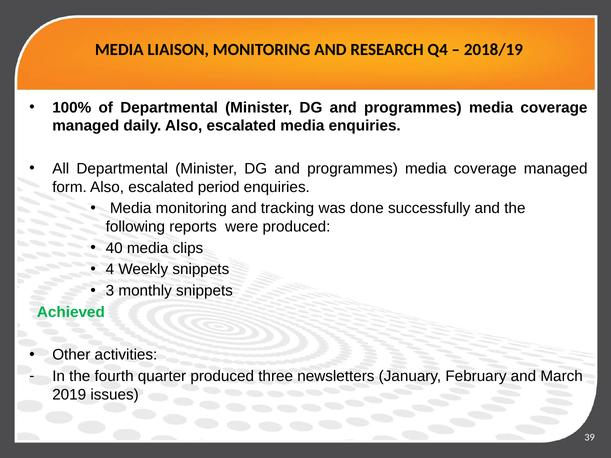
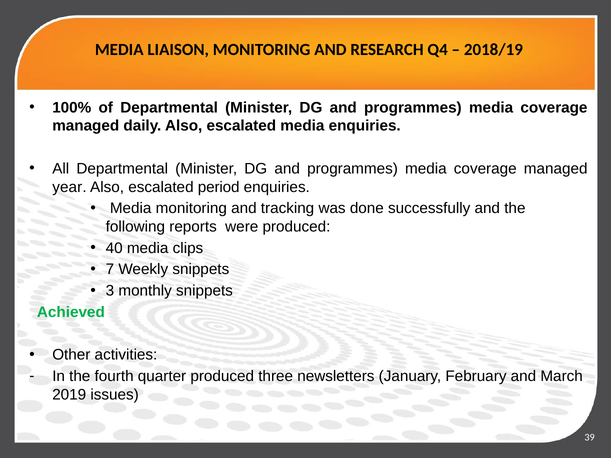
form: form -> year
4: 4 -> 7
